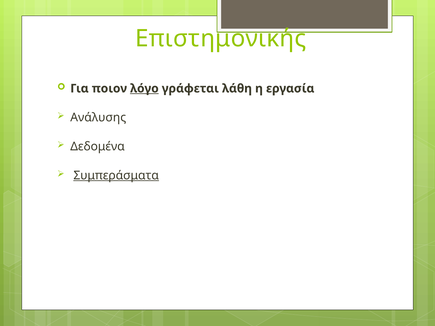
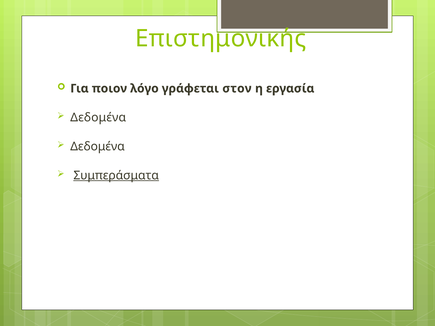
λόγο underline: present -> none
λάθη: λάθη -> στον
Ανάλυσης at (98, 118): Ανάλυσης -> Δεδομένα
